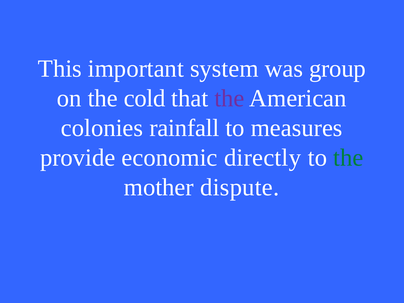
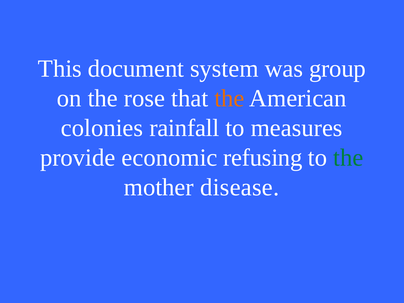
important: important -> document
cold: cold -> rose
the at (229, 98) colour: purple -> orange
directly: directly -> refusing
dispute: dispute -> disease
